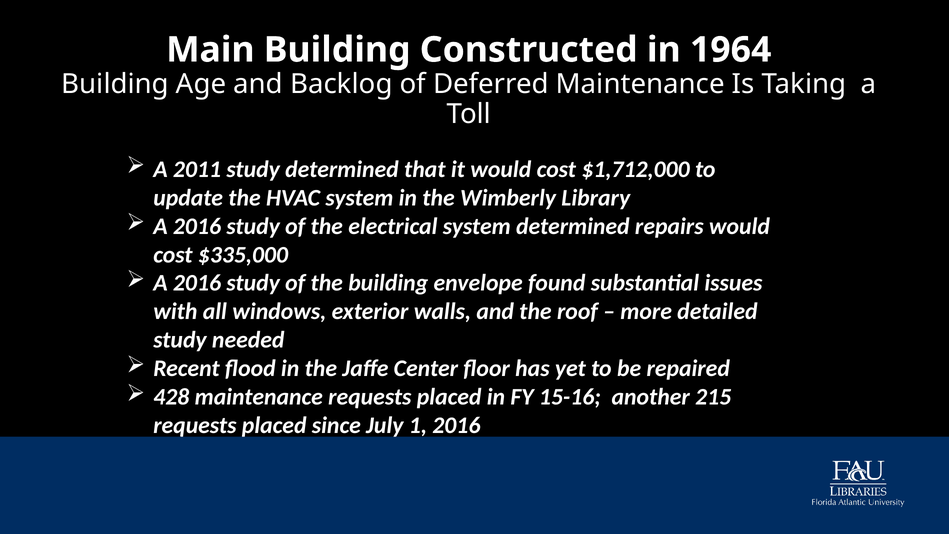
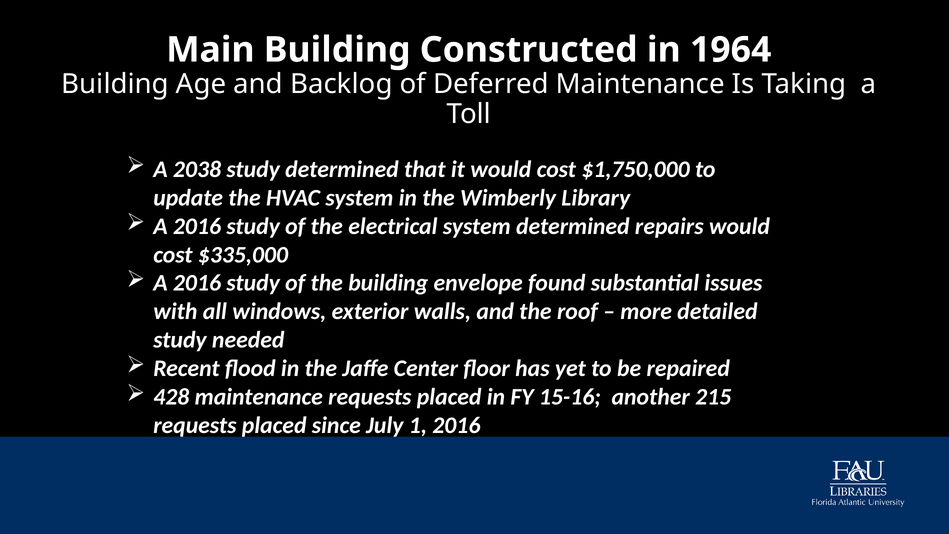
2011: 2011 -> 2038
$1,712,000: $1,712,000 -> $1,750,000
